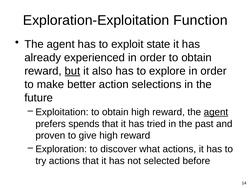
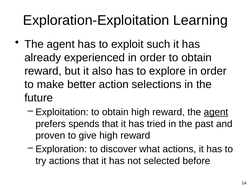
Function: Function -> Learning
state: state -> such
but underline: present -> none
